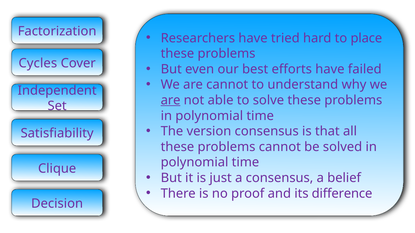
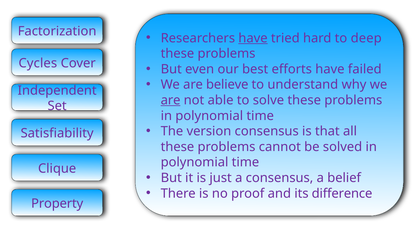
have at (253, 38) underline: none -> present
place: place -> deep
are cannot: cannot -> believe
Decision: Decision -> Property
